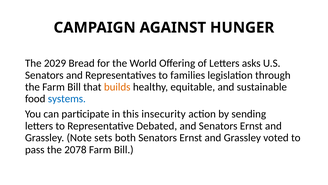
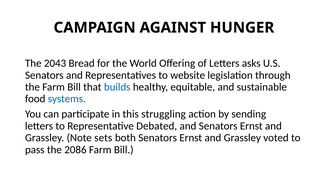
2029: 2029 -> 2043
families: families -> website
builds colour: orange -> blue
insecurity: insecurity -> struggling
2078: 2078 -> 2086
